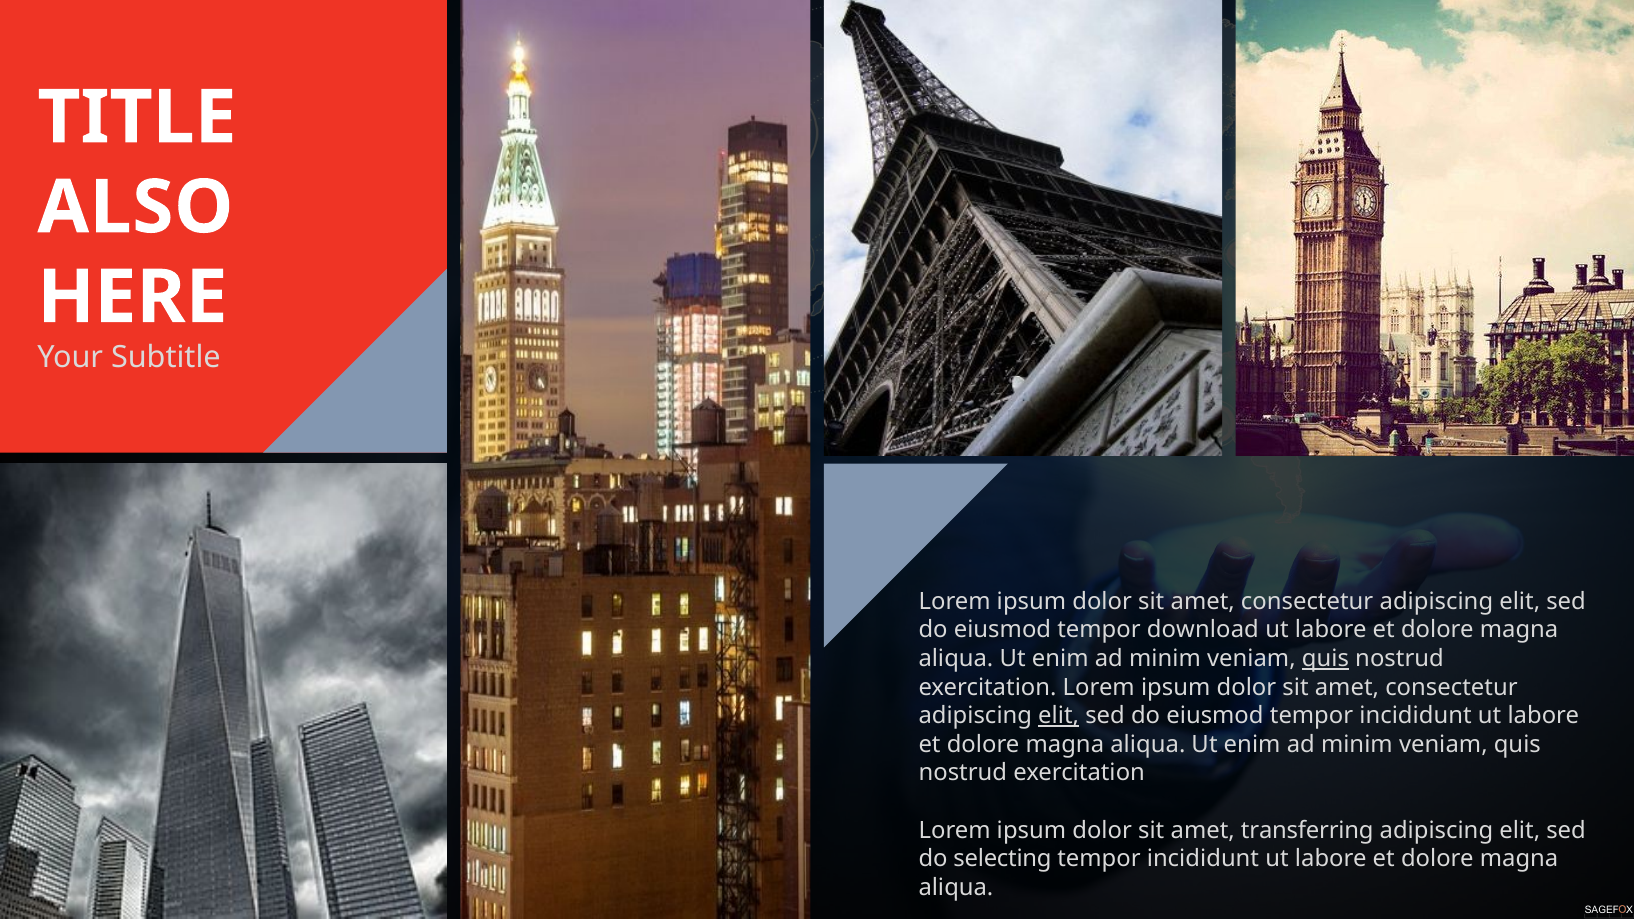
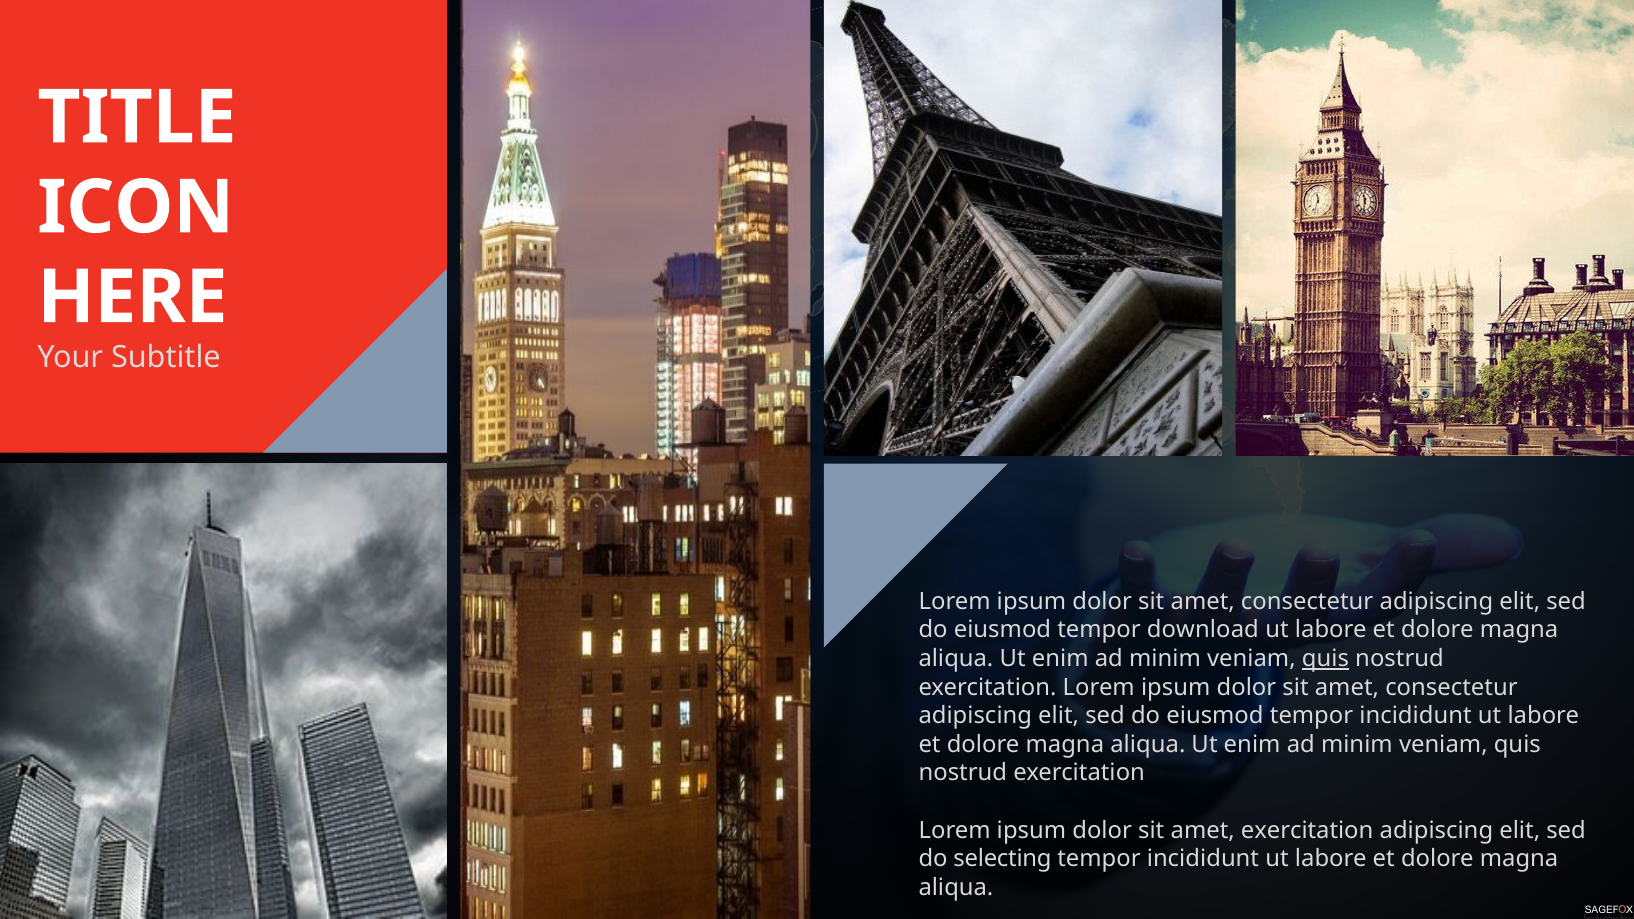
ALSO: ALSO -> ICON
elit at (1059, 716) underline: present -> none
amet transferring: transferring -> exercitation
